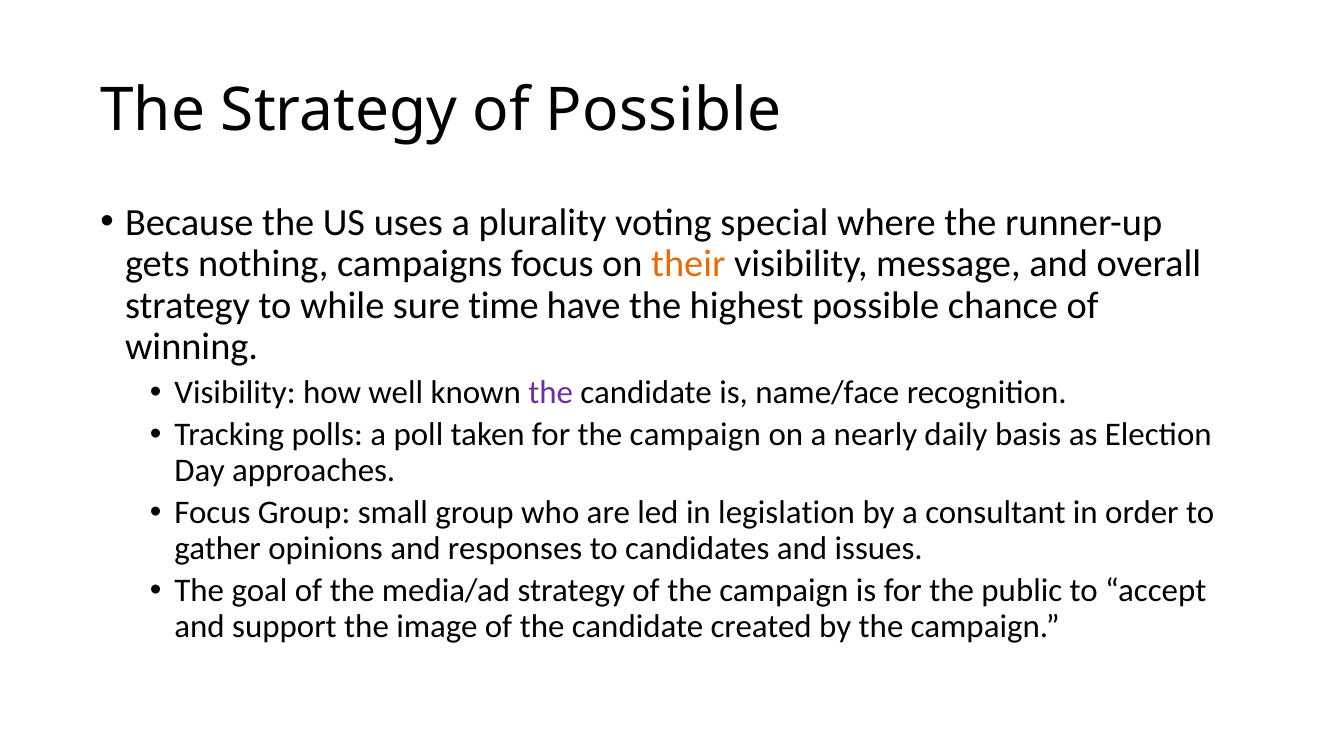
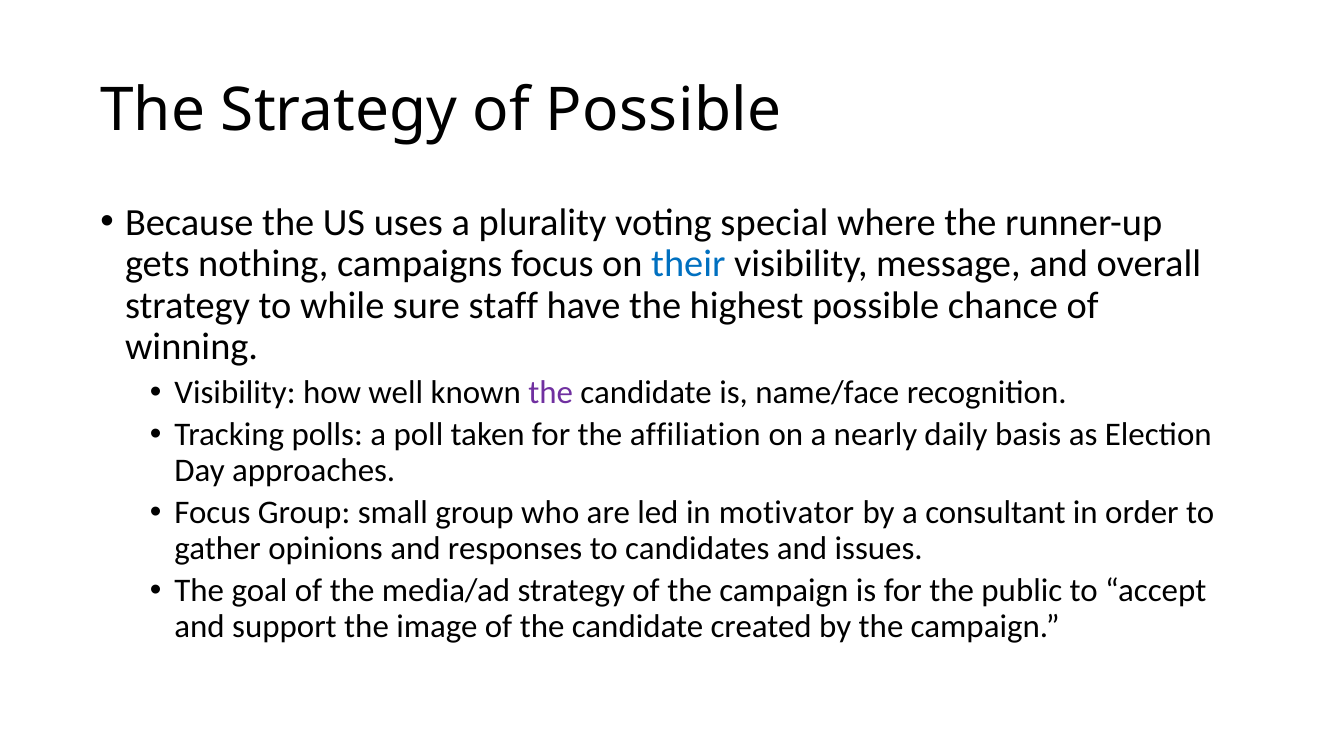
their colour: orange -> blue
time: time -> staff
for the campaign: campaign -> affiliation
legislation: legislation -> motivator
